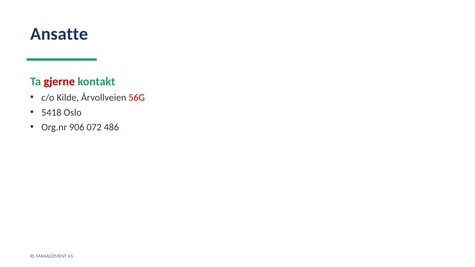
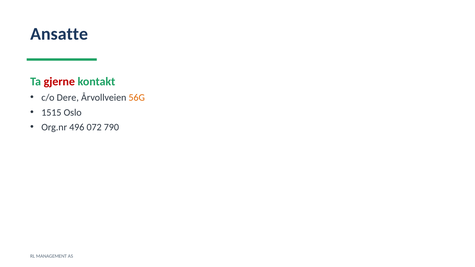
Kilde: Kilde -> Dere
56G colour: red -> orange
5418: 5418 -> 1515
906: 906 -> 496
486: 486 -> 790
